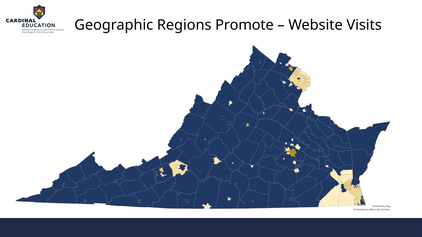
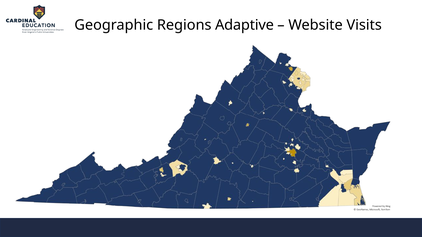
Promote: Promote -> Adaptive
